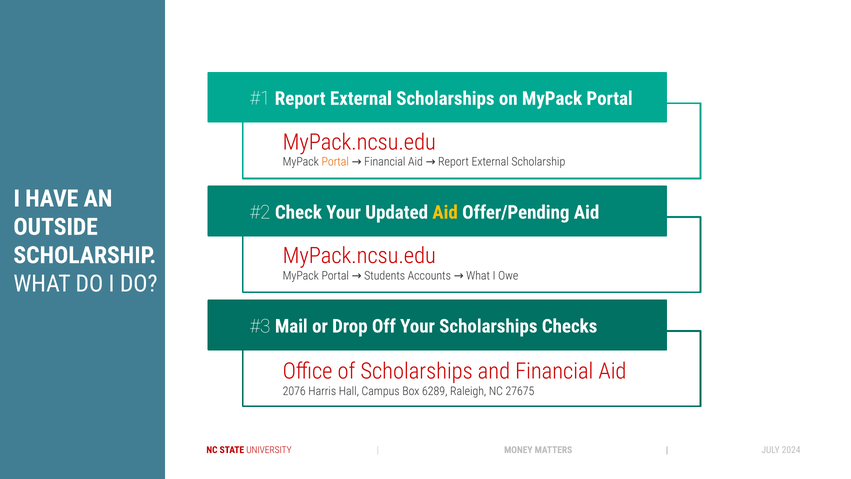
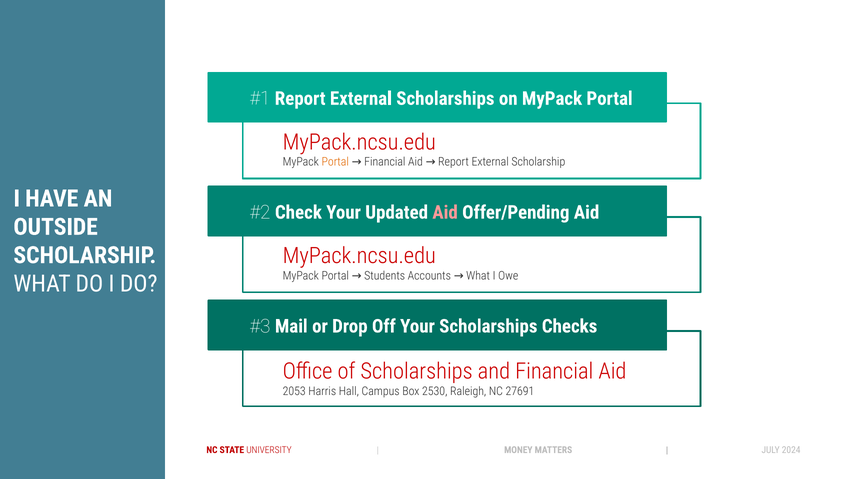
Aid at (445, 212) colour: yellow -> pink
2076: 2076 -> 2053
6289: 6289 -> 2530
27675: 27675 -> 27691
